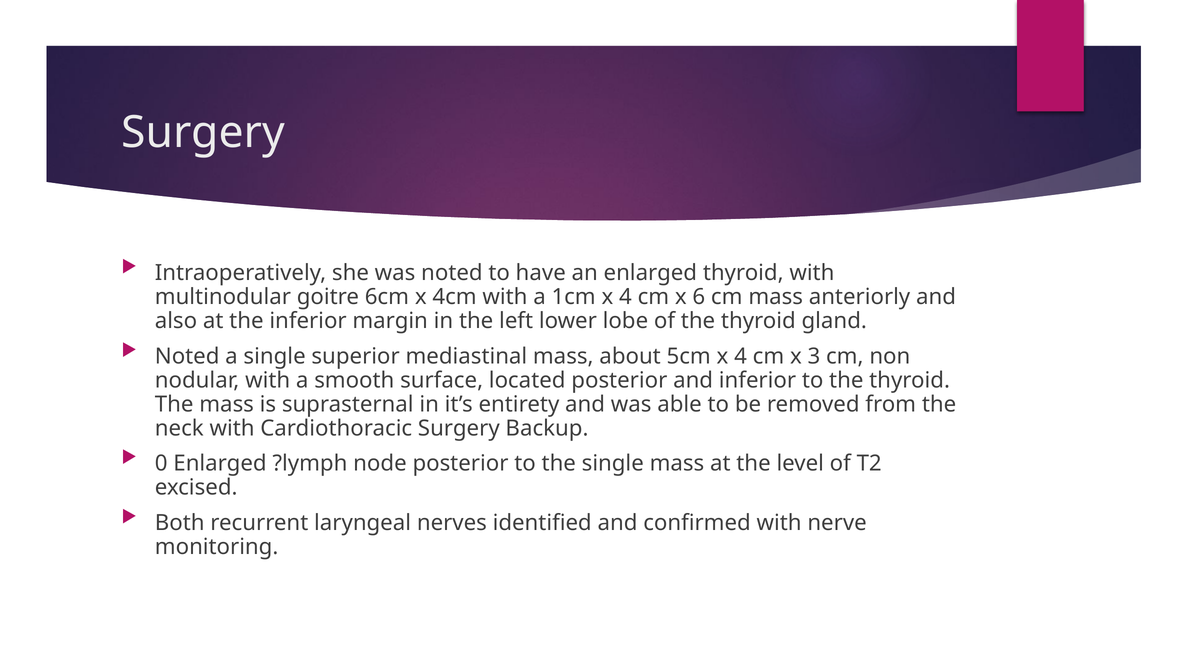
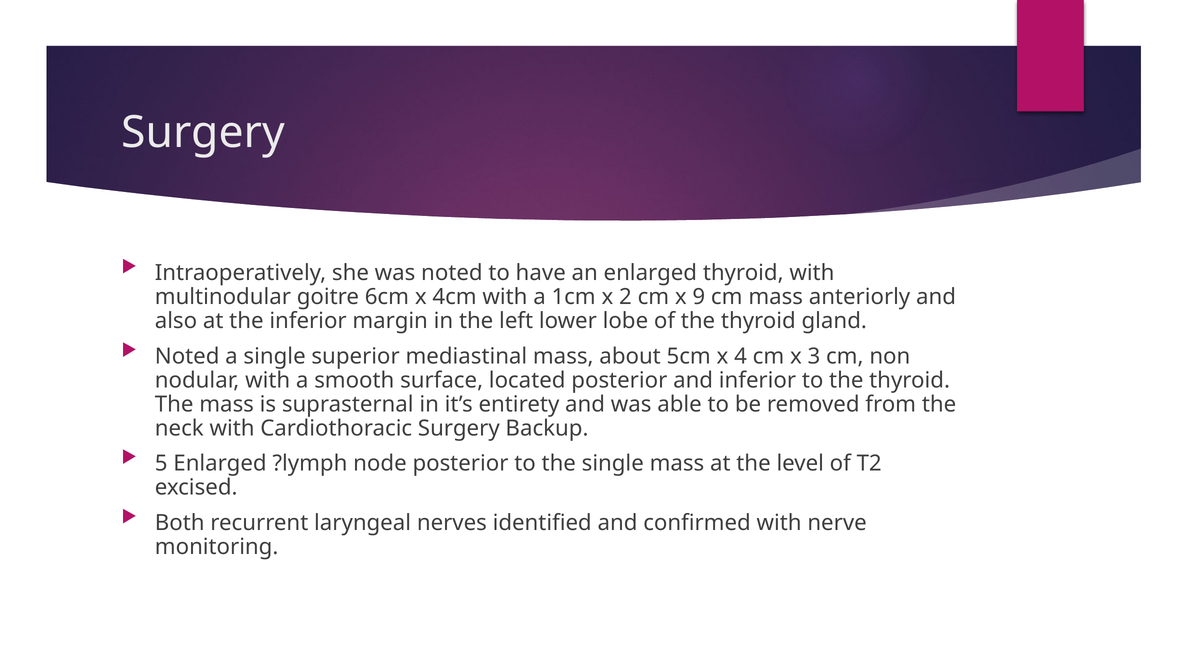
1cm x 4: 4 -> 2
6: 6 -> 9
0: 0 -> 5
